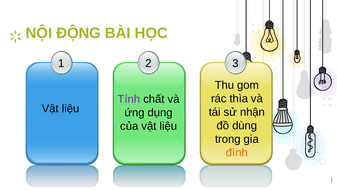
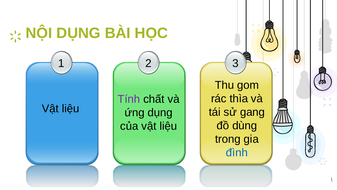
NỘI ĐỘNG: ĐỘNG -> DỤNG
nhận: nhận -> gang
đình colour: orange -> blue
